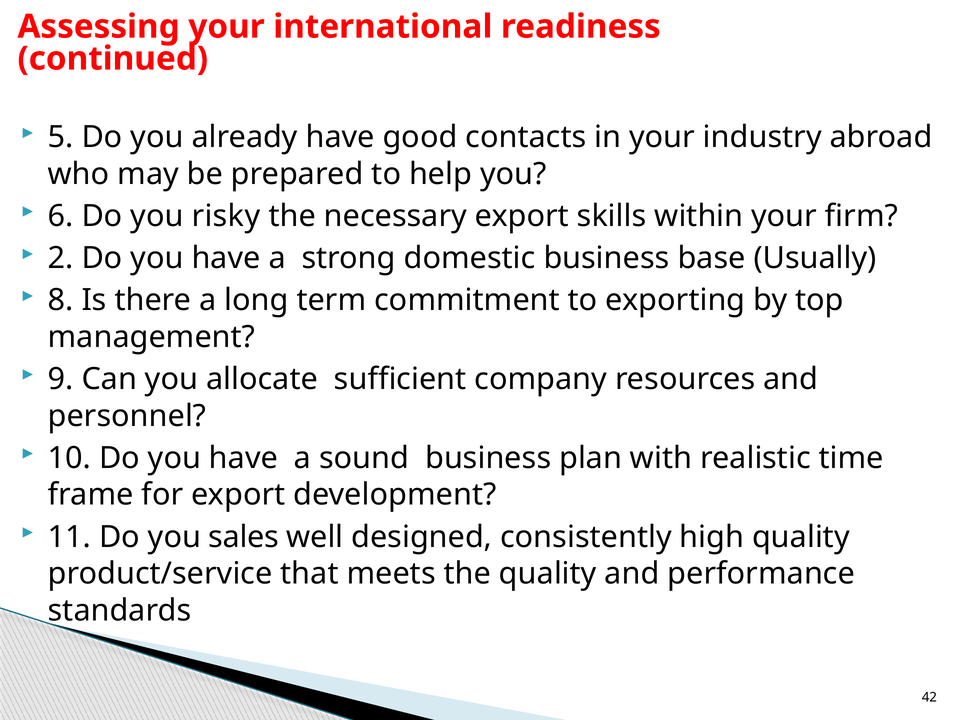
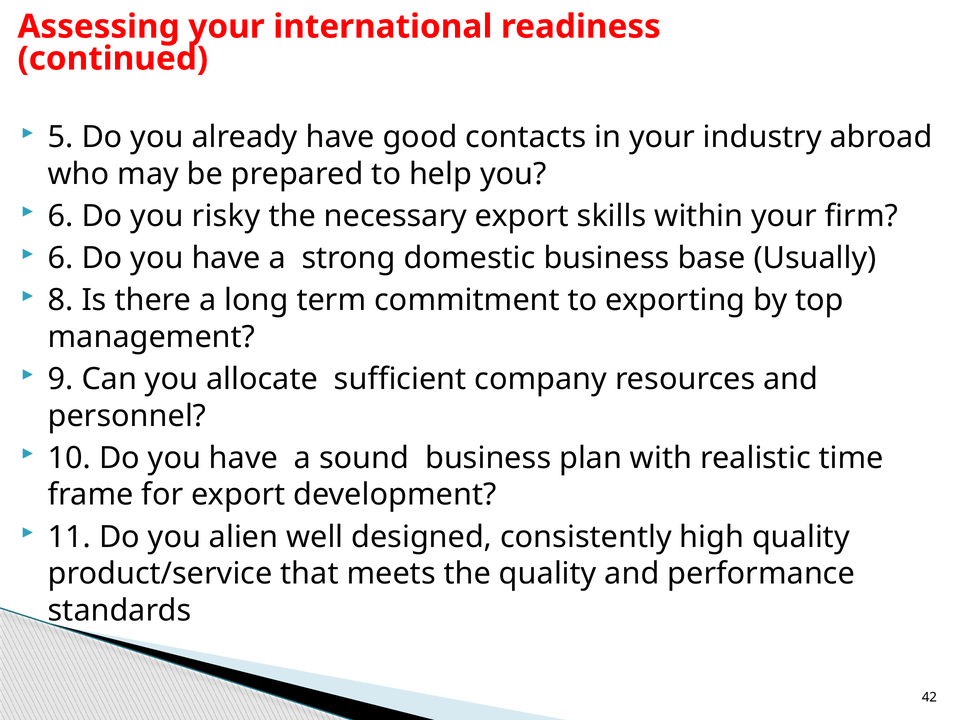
2 at (61, 258): 2 -> 6
sales: sales -> alien
